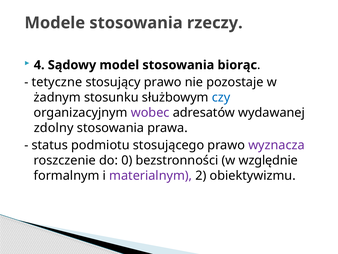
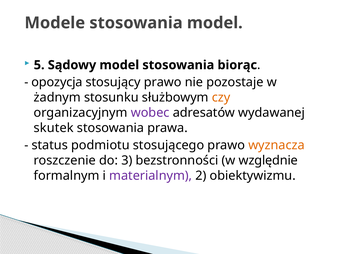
stosowania rzeczy: rzeczy -> model
4: 4 -> 5
tetyczne: tetyczne -> opozycja
czy colour: blue -> orange
zdolny: zdolny -> skutek
wyznacza colour: purple -> orange
0: 0 -> 3
